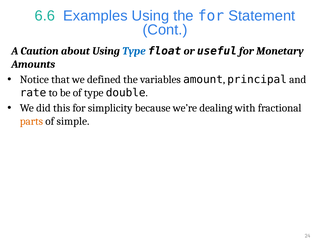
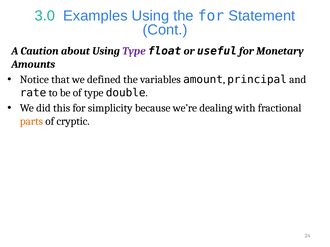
6.6: 6.6 -> 3.0
Type at (134, 51) colour: blue -> purple
simple: simple -> cryptic
